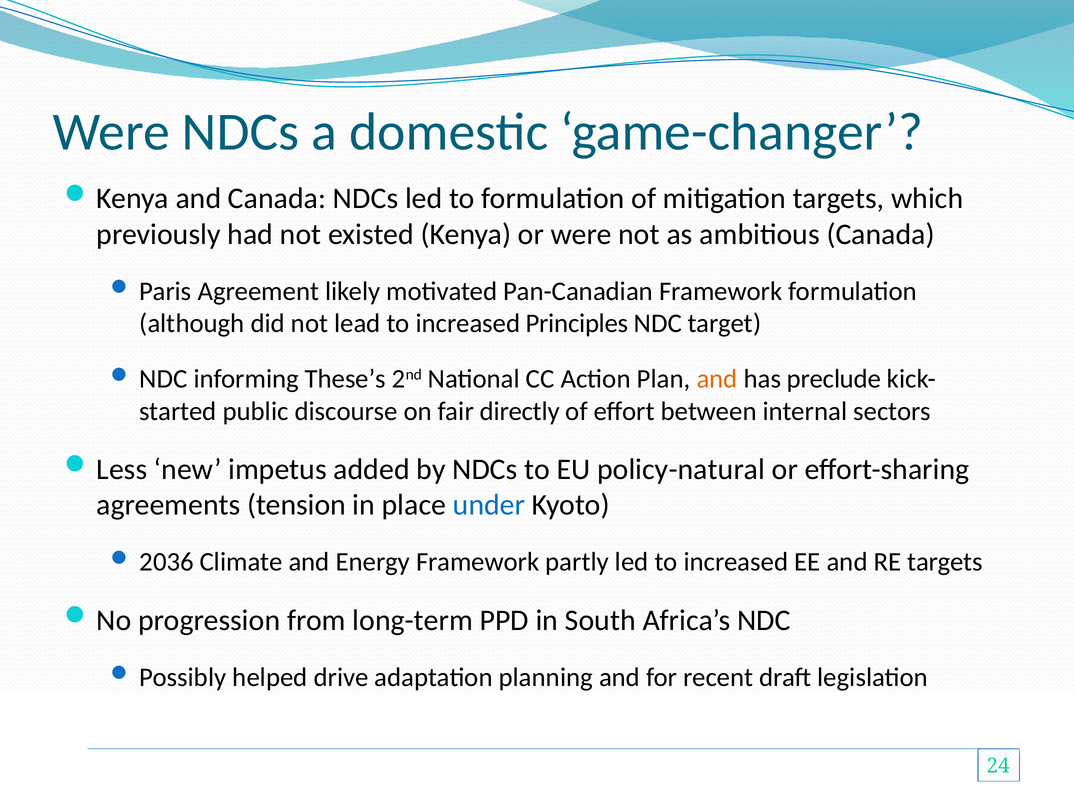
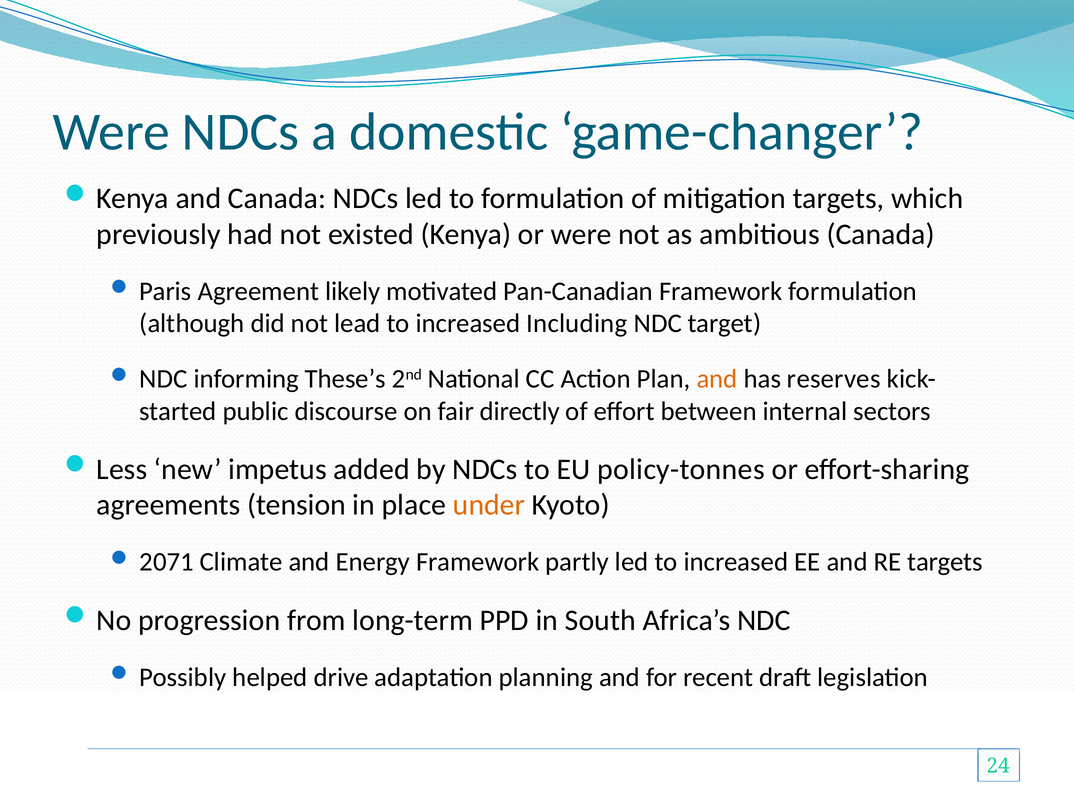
Principles: Principles -> Including
preclude: preclude -> reserves
policy-natural: policy-natural -> policy-tonnes
under colour: blue -> orange
2036: 2036 -> 2071
